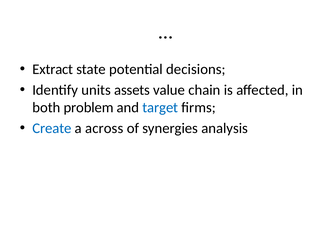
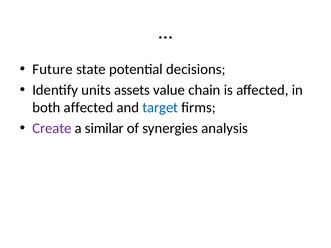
Extract: Extract -> Future
both problem: problem -> affected
Create colour: blue -> purple
across: across -> similar
